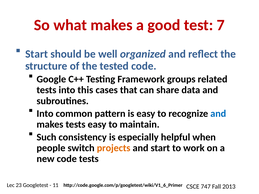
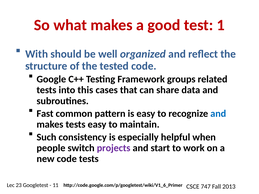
7: 7 -> 1
Start at (37, 54): Start -> With
Into at (45, 114): Into -> Fast
projects colour: orange -> purple
